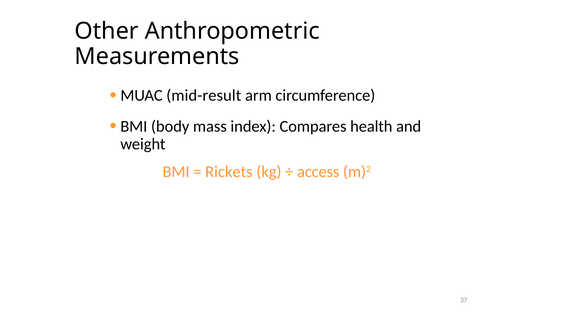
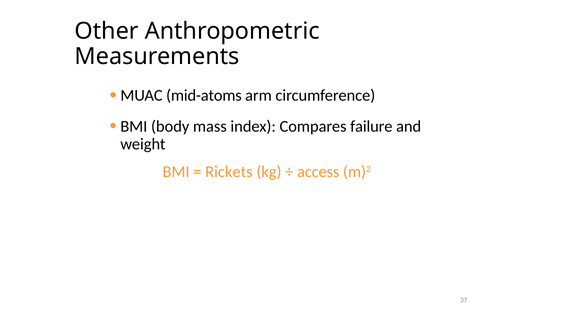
mid-result: mid-result -> mid-atoms
health: health -> failure
